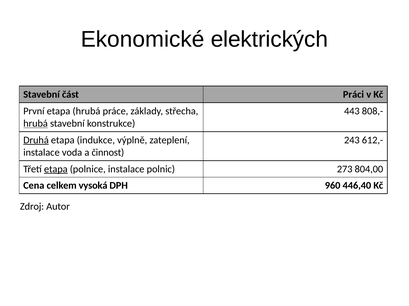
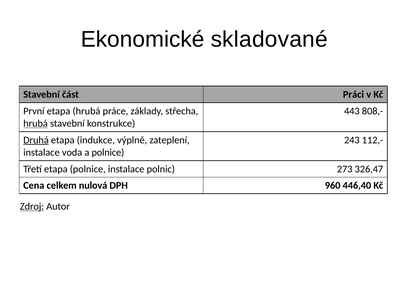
elektrických: elektrických -> skladované
612,-: 612,- -> 112,-
a činnost: činnost -> polnice
etapa at (56, 169) underline: present -> none
804,00: 804,00 -> 326,47
vysoká: vysoká -> nulová
Zdroj underline: none -> present
